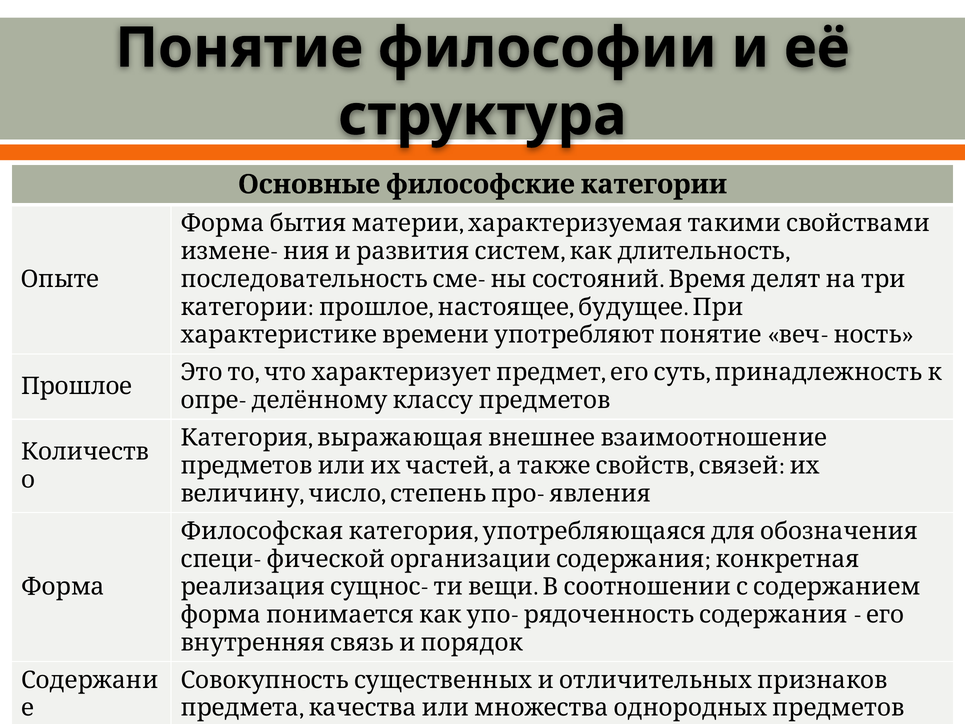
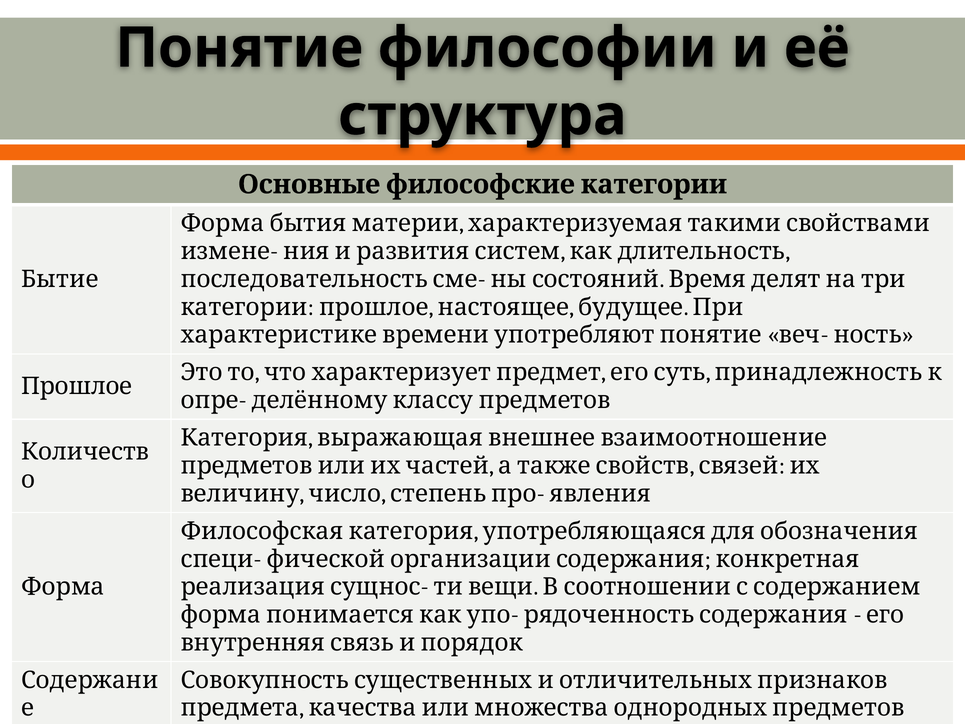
Опыте: Опыте -> Бытие
